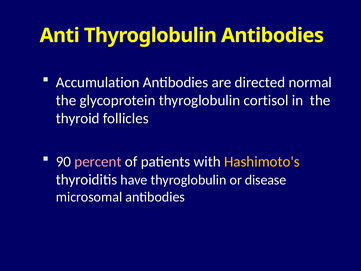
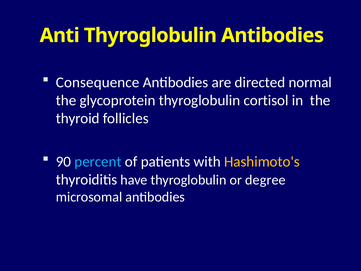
Accumulation: Accumulation -> Consequence
percent colour: pink -> light blue
disease: disease -> degree
